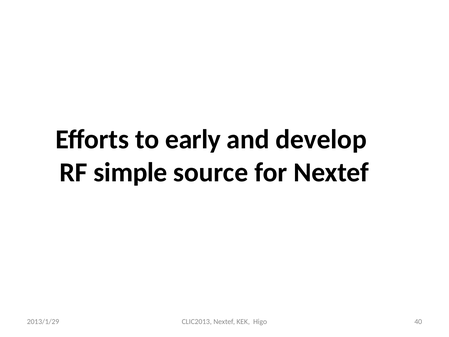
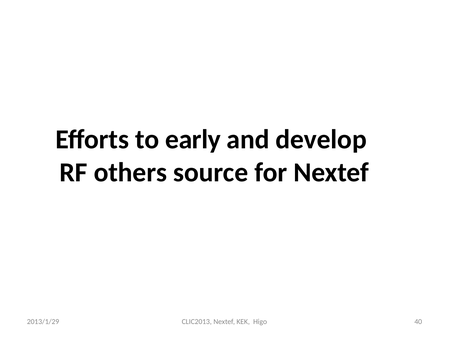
simple: simple -> others
